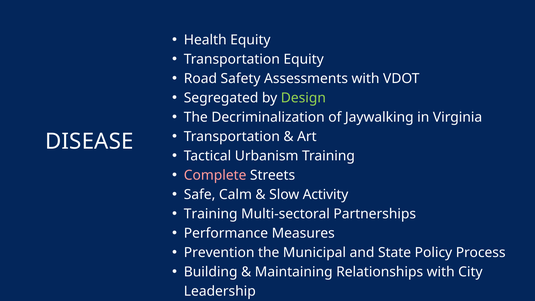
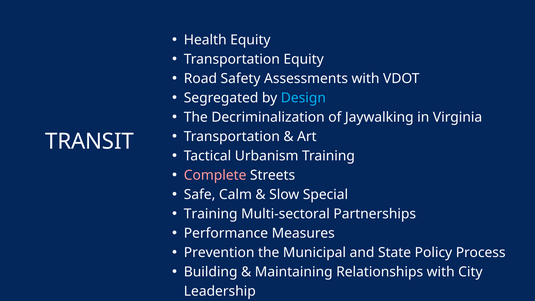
Design colour: light green -> light blue
DISEASE: DISEASE -> TRANSIT
Activity: Activity -> Special
